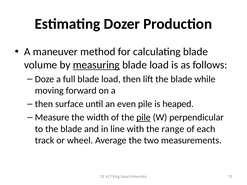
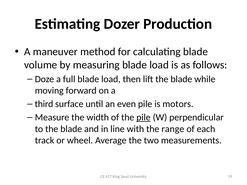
measuring underline: present -> none
then at (44, 104): then -> third
heaped: heaped -> motors
